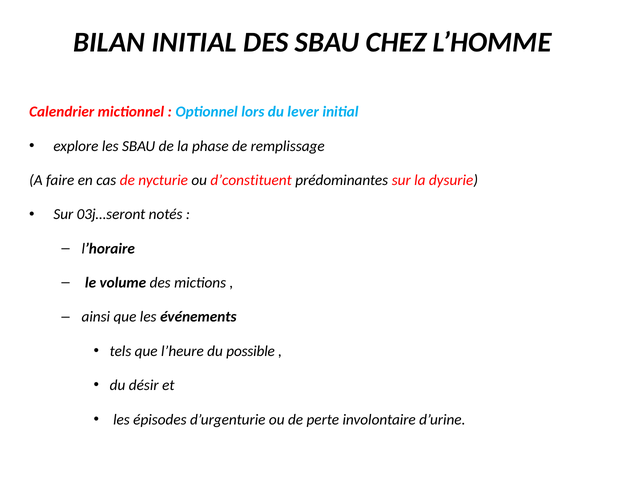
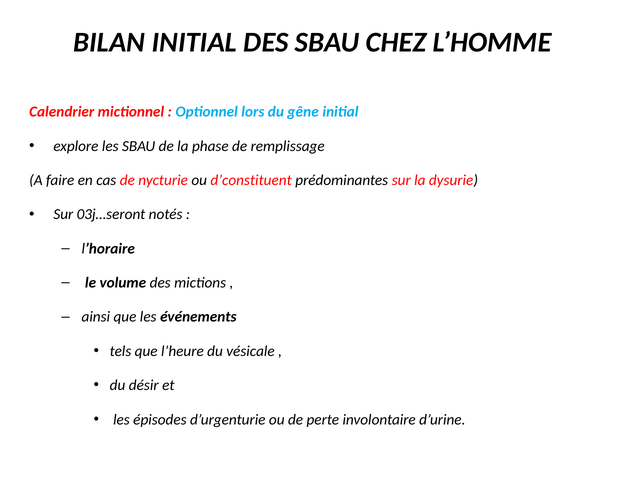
lever: lever -> gêne
possible: possible -> vésicale
